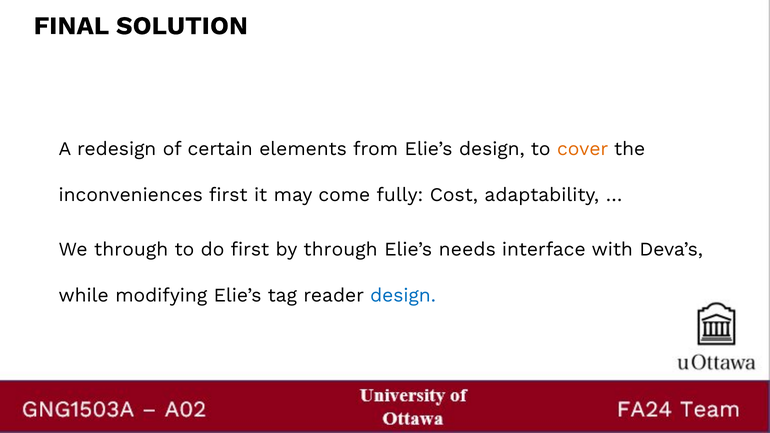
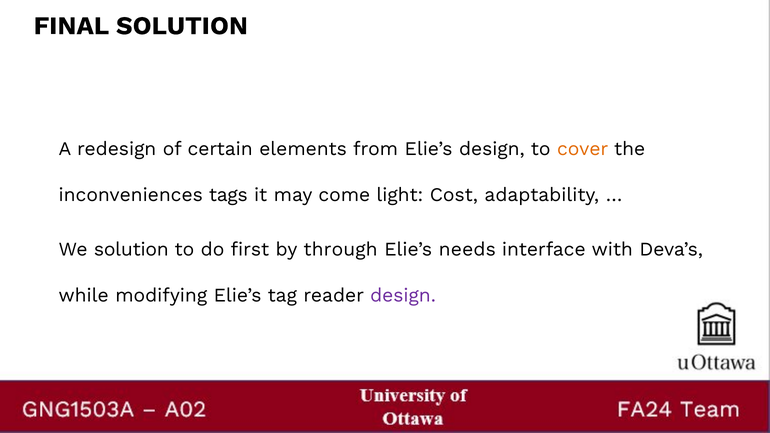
inconveniences first: first -> tags
fully: fully -> light
We through: through -> solution
design at (403, 296) colour: blue -> purple
